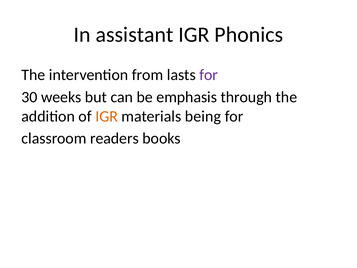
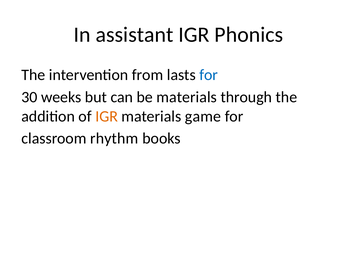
for at (209, 75) colour: purple -> blue
be emphasis: emphasis -> materials
being: being -> game
readers: readers -> rhythm
